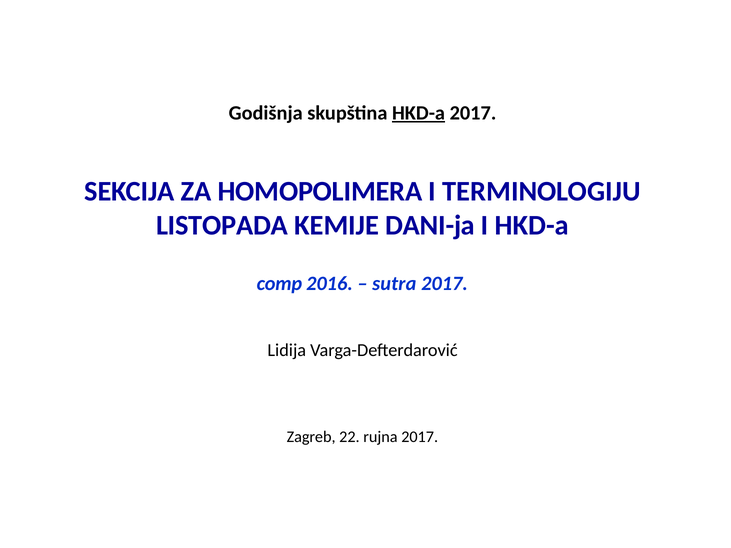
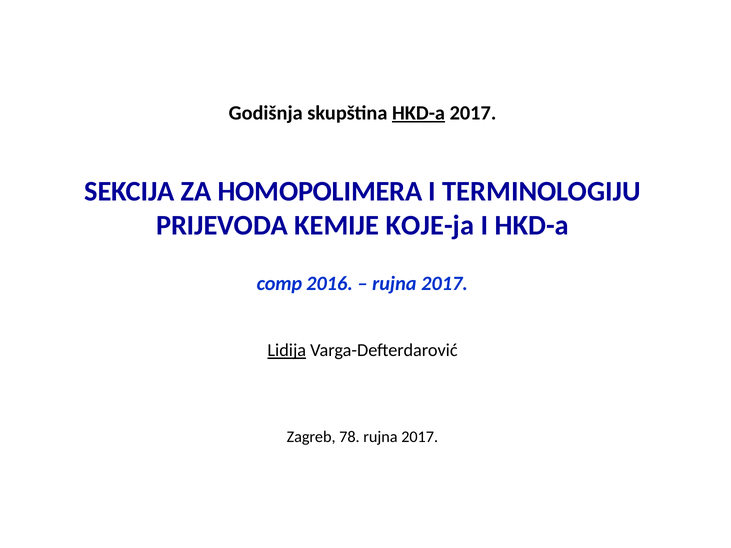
LISTOPADA: LISTOPADA -> PRIJEVODA
DANI-ja: DANI-ja -> KOJE-ja
sutra at (394, 284): sutra -> rujna
Lidija underline: none -> present
22: 22 -> 78
